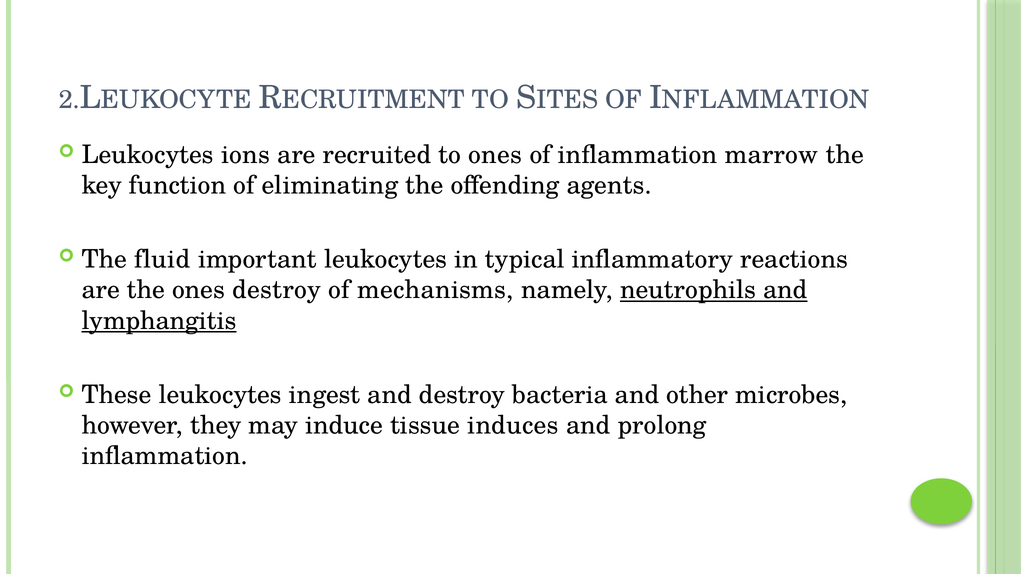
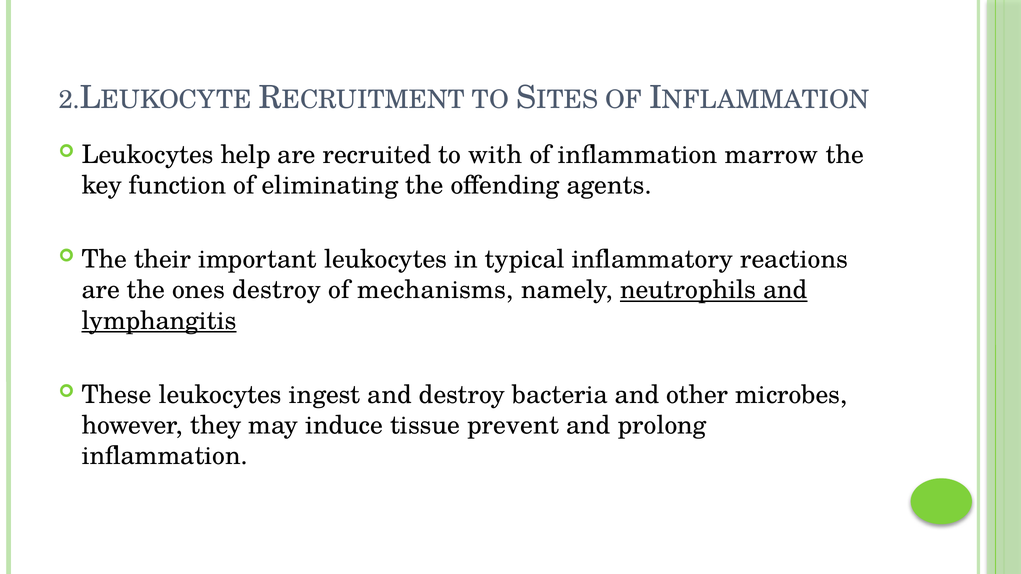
ions: ions -> help
to ones: ones -> with
fluid: fluid -> their
induces: induces -> prevent
